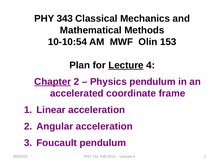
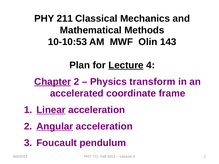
343: 343 -> 211
10-10:54: 10-10:54 -> 10-10:53
153: 153 -> 143
Physics pendulum: pendulum -> transform
Linear underline: none -> present
Angular underline: none -> present
